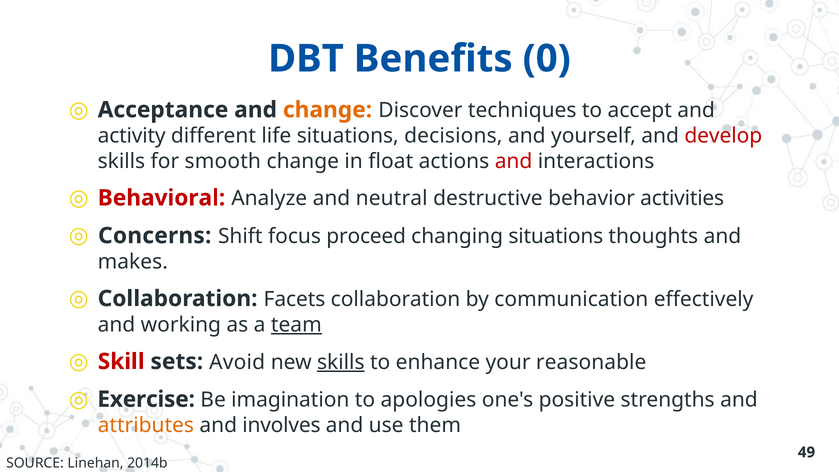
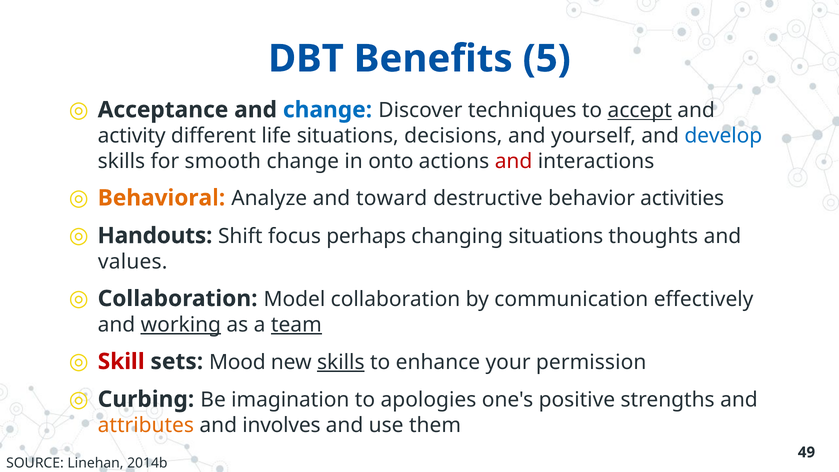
0: 0 -> 5
change at (328, 110) colour: orange -> blue
accept underline: none -> present
develop colour: red -> blue
float: float -> onto
Behavioral colour: red -> orange
neutral: neutral -> toward
Concerns: Concerns -> Handouts
proceed: proceed -> perhaps
makes: makes -> values
Facets: Facets -> Model
working underline: none -> present
Avoid: Avoid -> Mood
reasonable: reasonable -> permission
Exercise: Exercise -> Curbing
